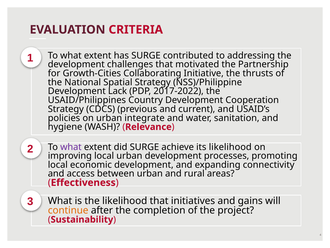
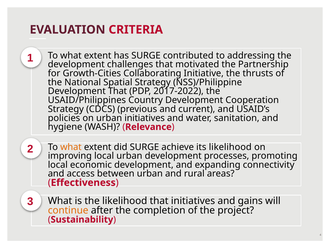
Development Lack: Lack -> That
urban integrate: integrate -> initiatives
what at (71, 147) colour: purple -> orange
